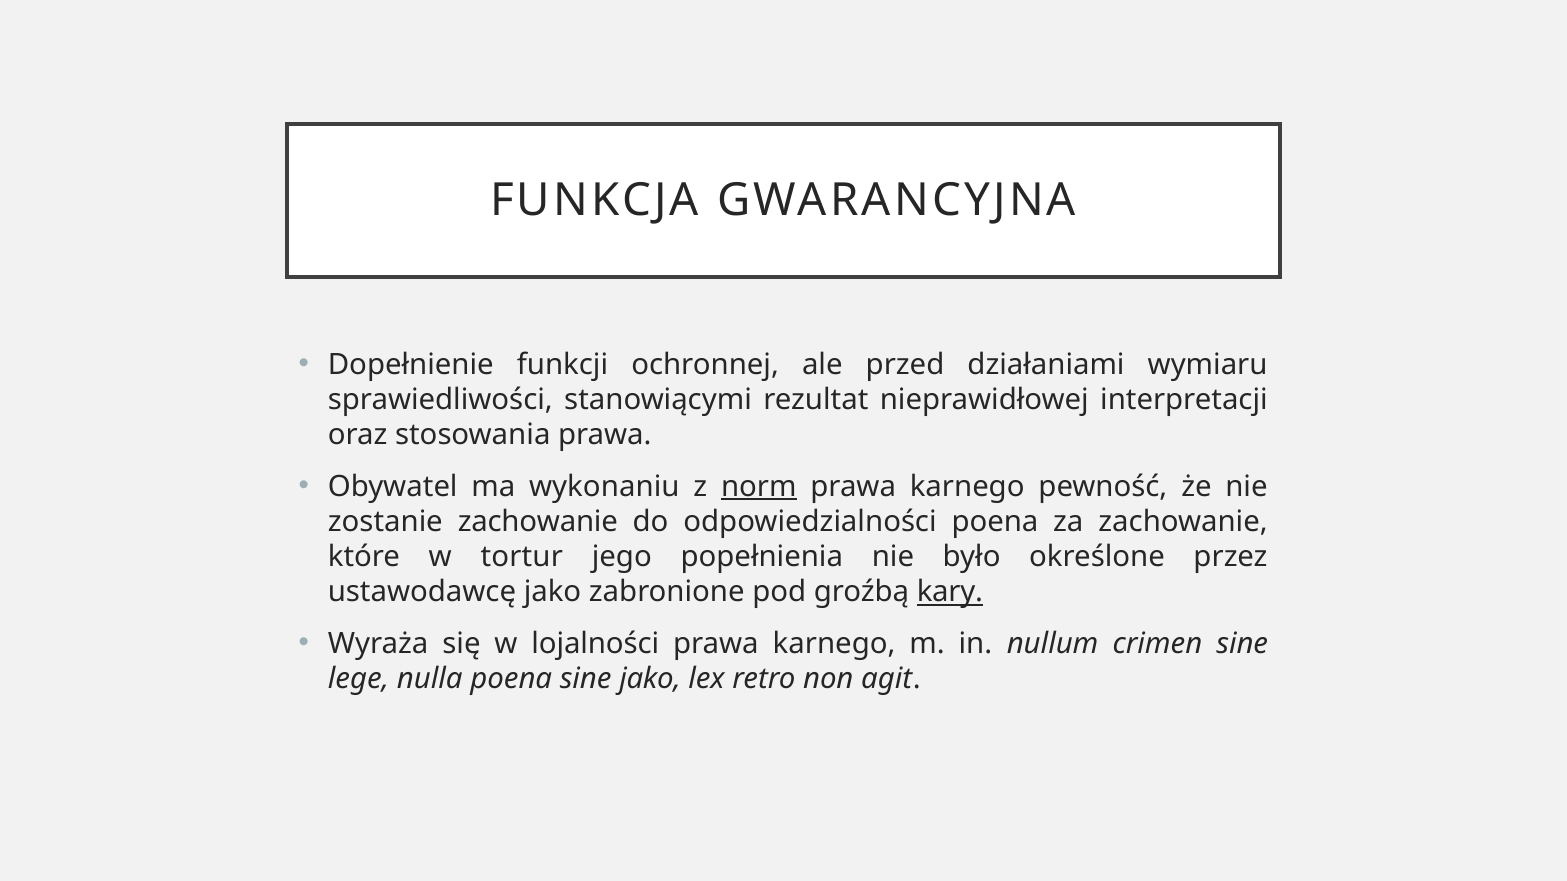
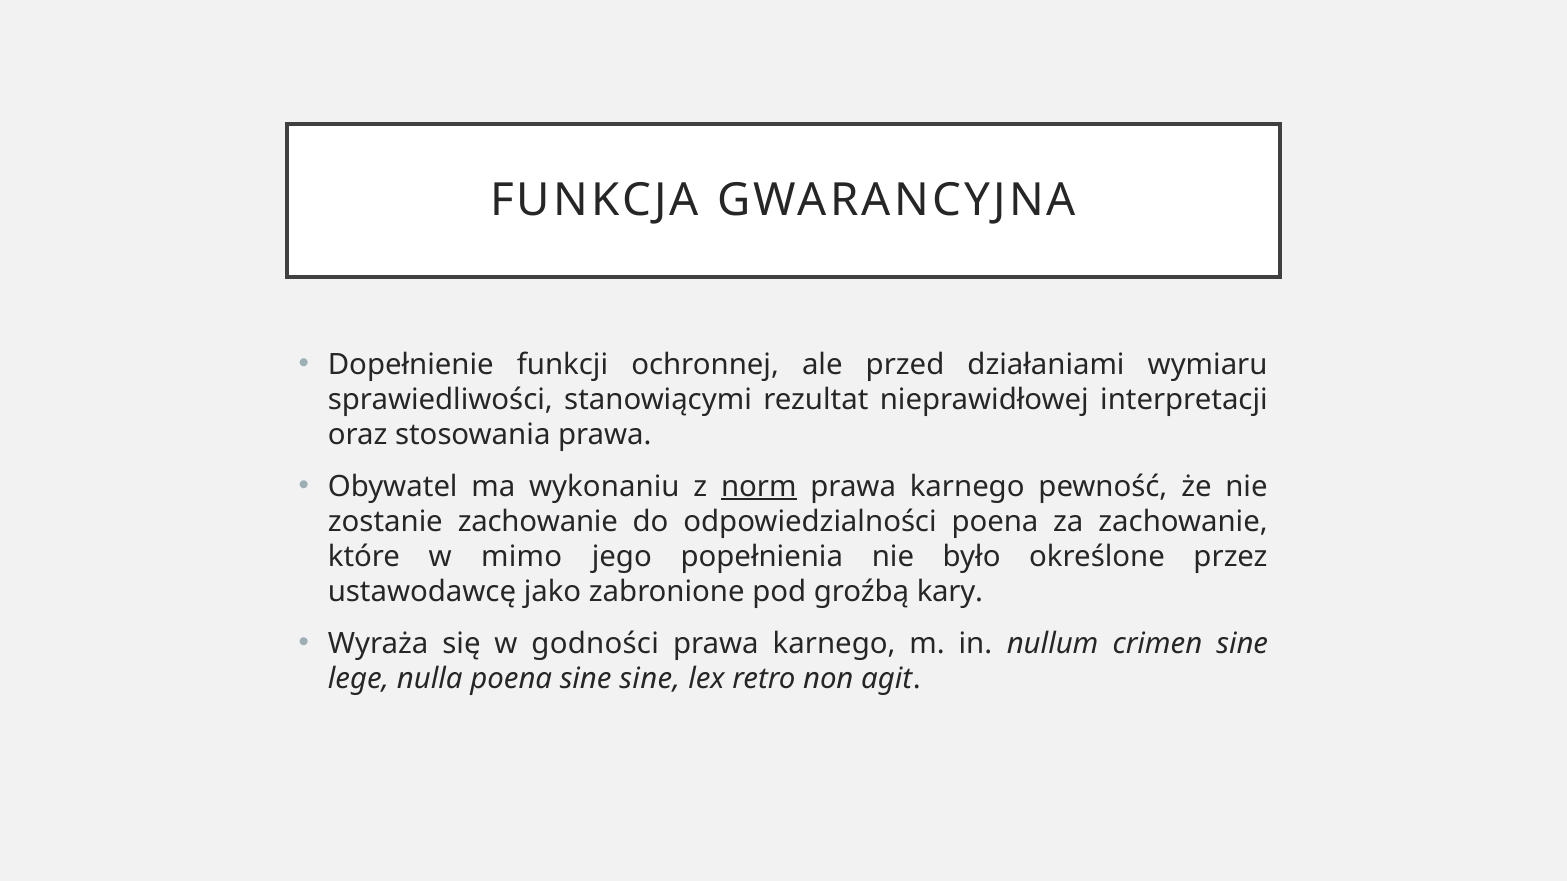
tortur: tortur -> mimo
kary underline: present -> none
lojalności: lojalności -> godności
sine jako: jako -> sine
